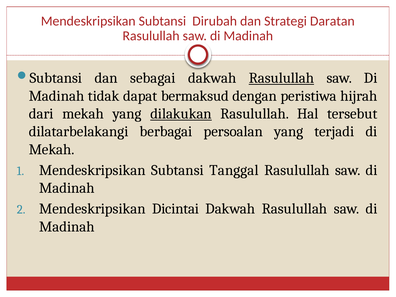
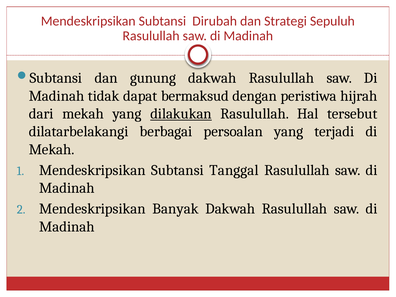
Daratan: Daratan -> Sepuluh
sebagai: sebagai -> gunung
Rasulullah at (281, 78) underline: present -> none
Dicintai: Dicintai -> Banyak
